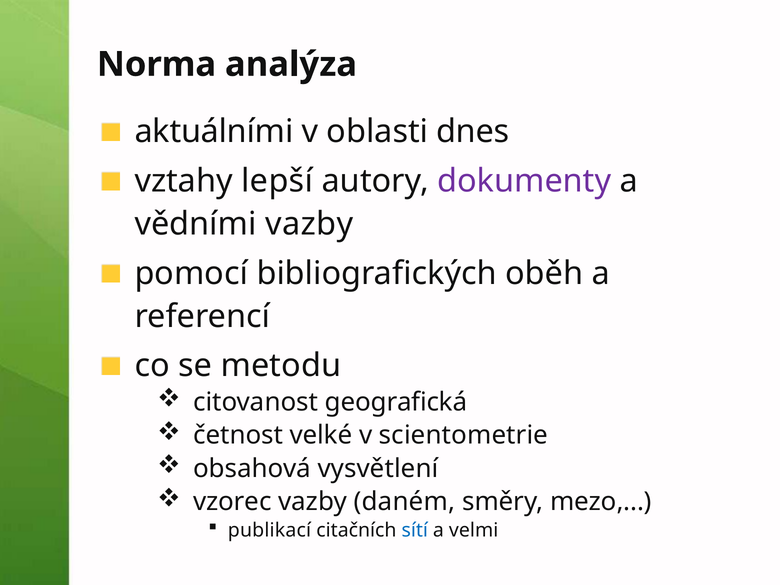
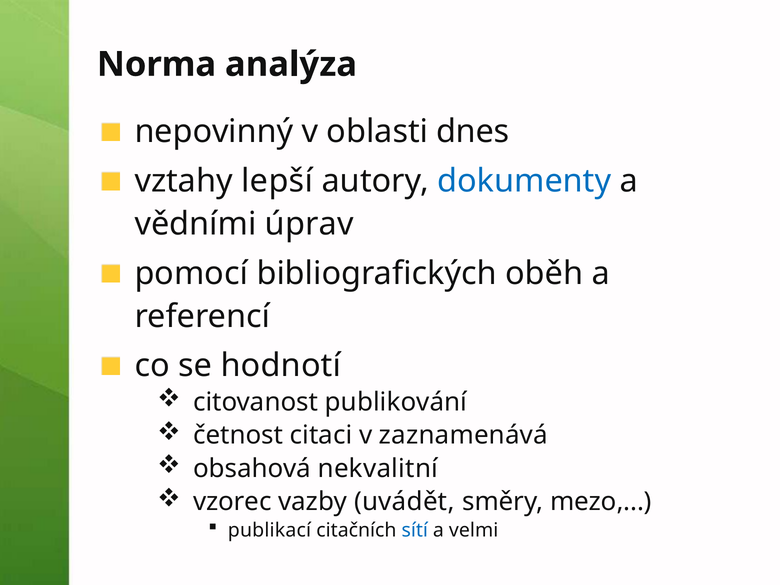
aktuálními: aktuálními -> nepovinný
dokumenty colour: purple -> blue
vědními vazby: vazby -> úprav
metodu: metodu -> hodnotí
geografická: geografická -> publikování
velké: velké -> citaci
scientometrie: scientometrie -> zaznamenává
vysvětlení: vysvětlení -> nekvalitní
daném: daném -> uvádět
